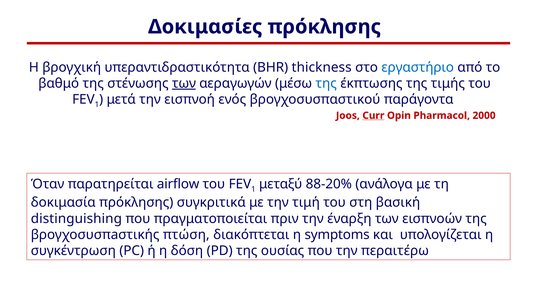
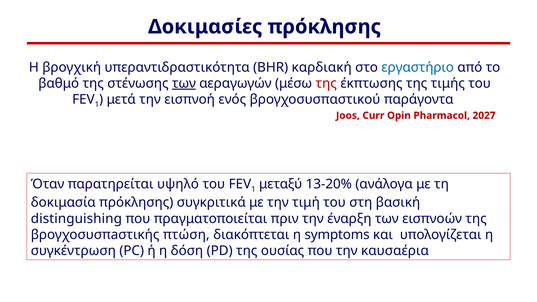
thickness: thickness -> καρδιακή
της at (326, 83) colour: blue -> red
Curr underline: present -> none
2000: 2000 -> 2027
airflow: airflow -> υψηλό
88-20%: 88-20% -> 13-20%
περαιτέρω: περαιτέρω -> καυσαέρια
